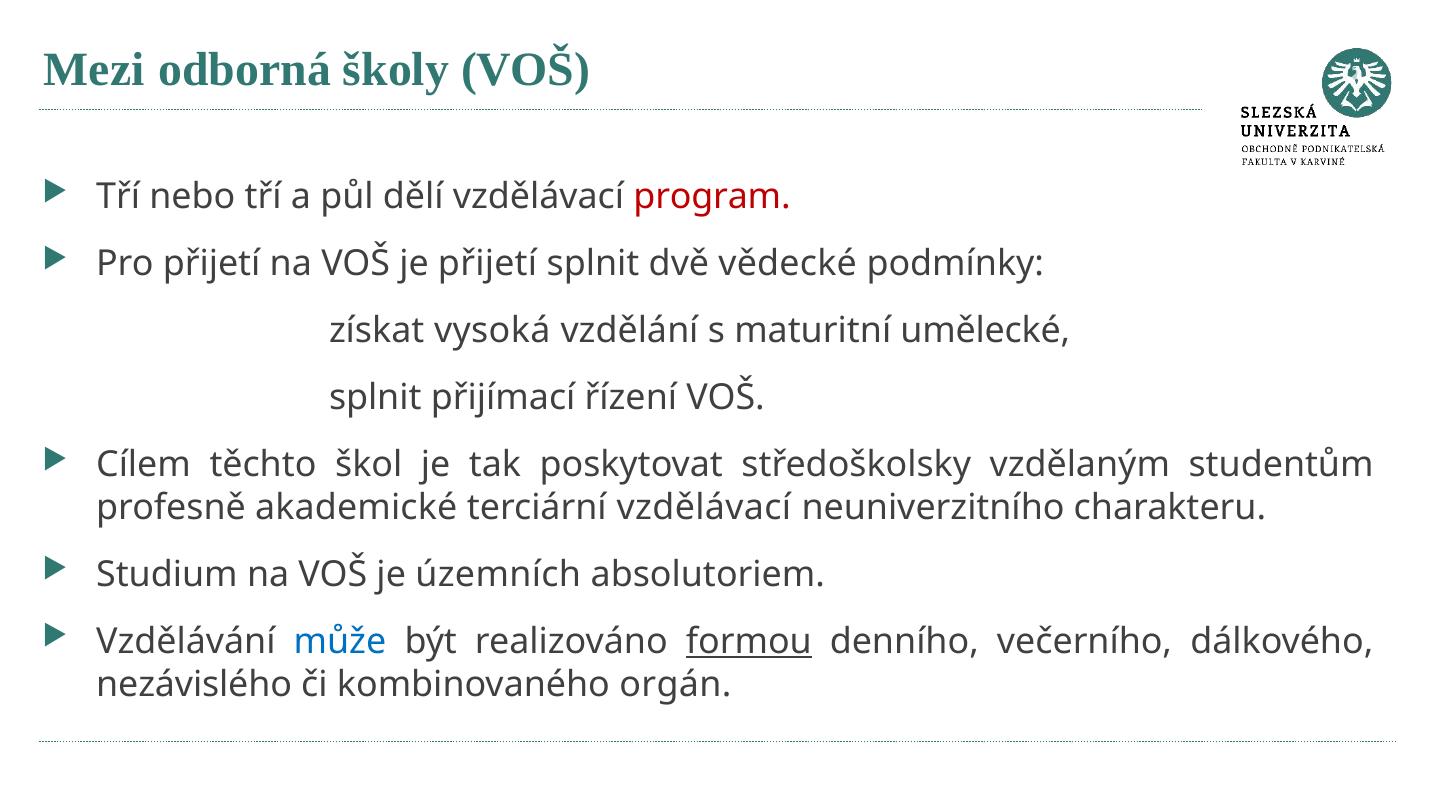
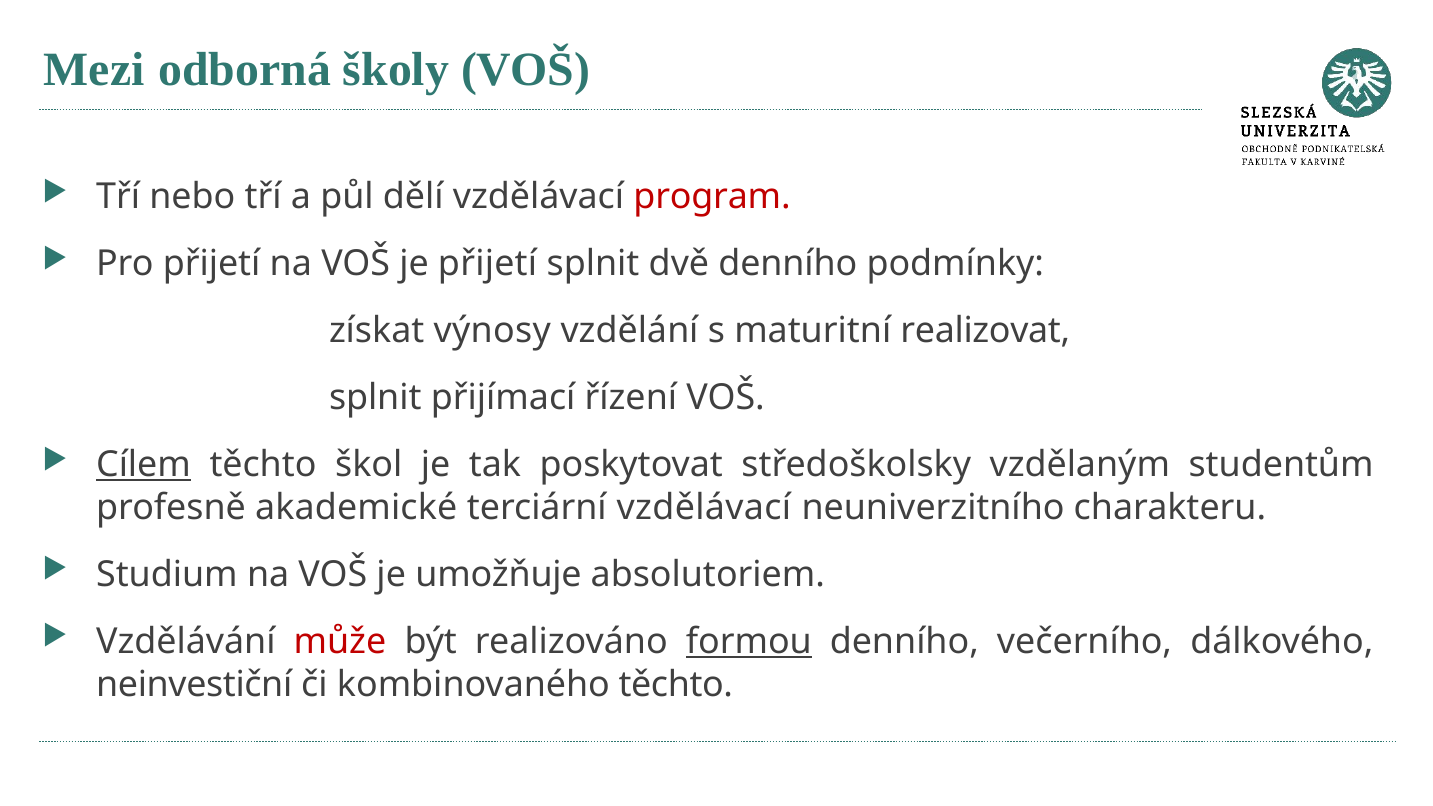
dvě vědecké: vědecké -> denního
vysoká: vysoká -> výnosy
umělecké: umělecké -> realizovat
Cílem underline: none -> present
územních: územních -> umožňuje
může colour: blue -> red
nezávislého: nezávislého -> neinvestiční
kombinovaného orgán: orgán -> těchto
